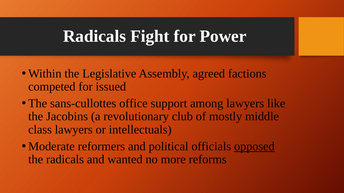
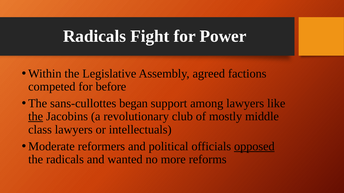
issued: issued -> before
office: office -> began
the at (36, 117) underline: none -> present
